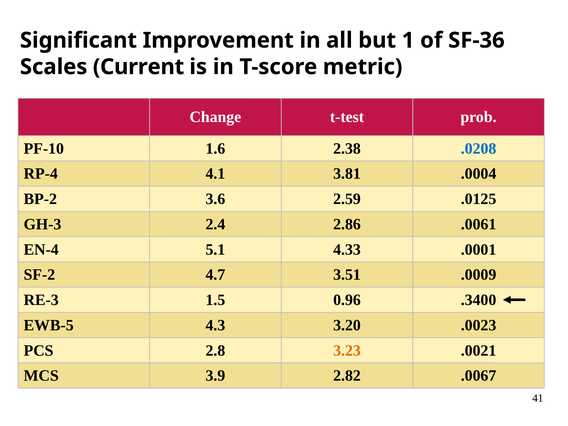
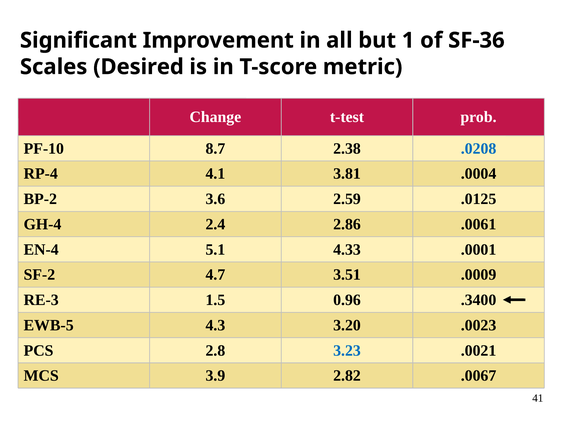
Current: Current -> Desired
1.6: 1.6 -> 8.7
GH-3: GH-3 -> GH-4
3.23 colour: orange -> blue
